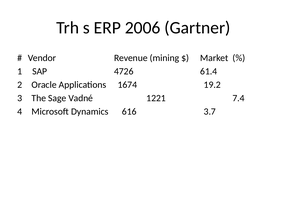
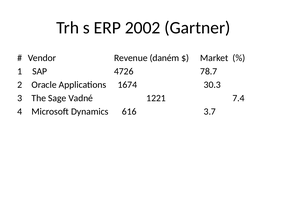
2006: 2006 -> 2002
mining: mining -> daném
61.4: 61.4 -> 78.7
19.2: 19.2 -> 30.3
